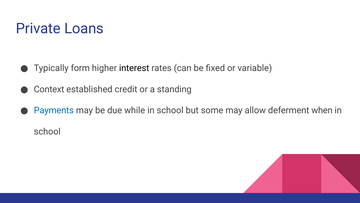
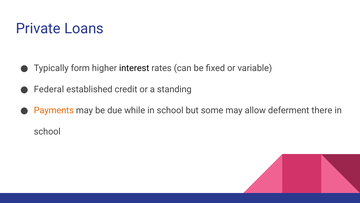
Context: Context -> Federal
Payments colour: blue -> orange
when: when -> there
